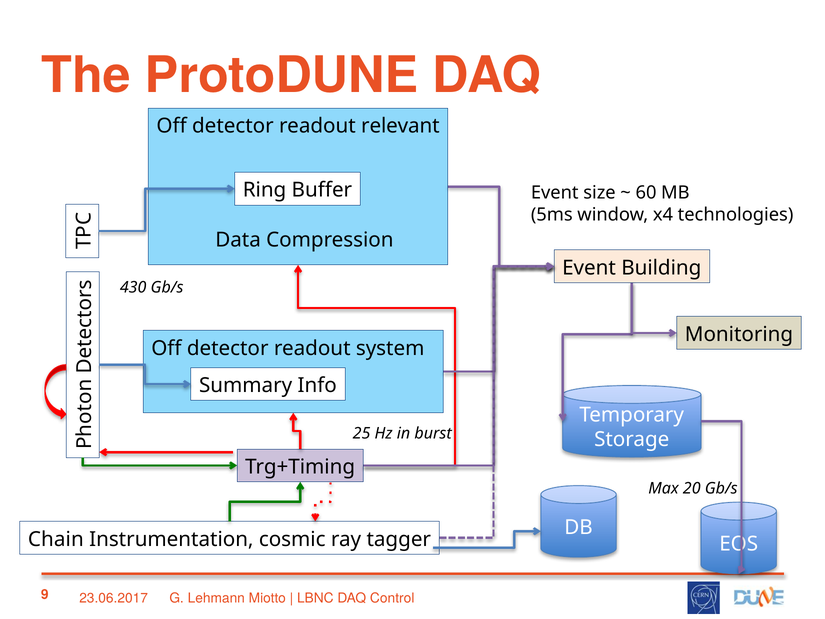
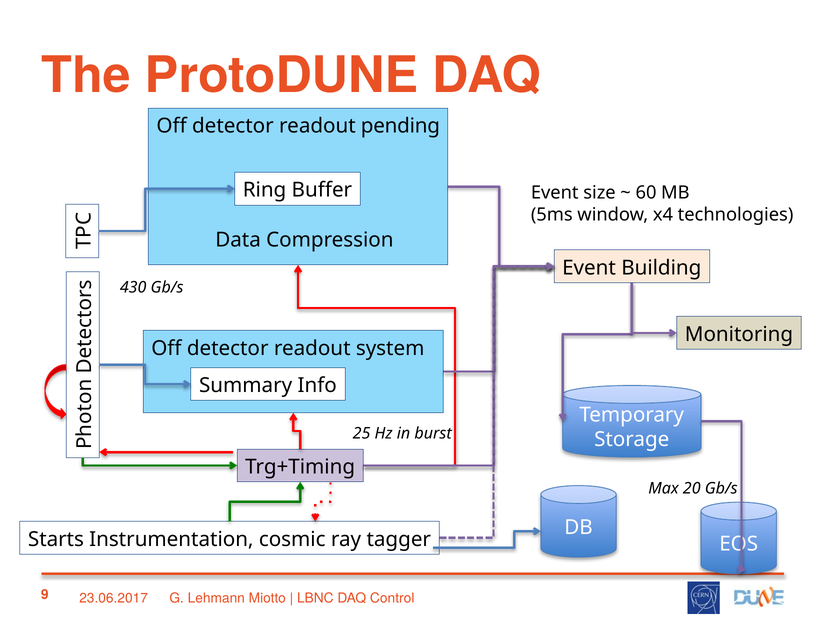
relevant: relevant -> pending
Chain: Chain -> Starts
